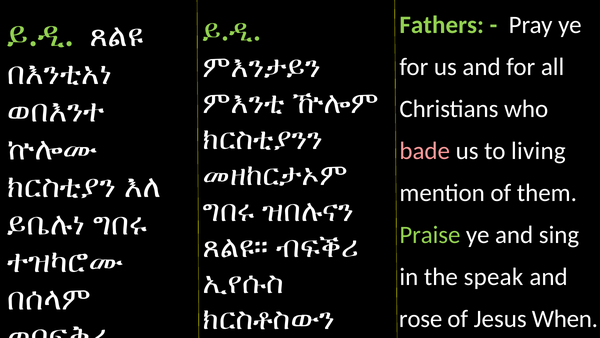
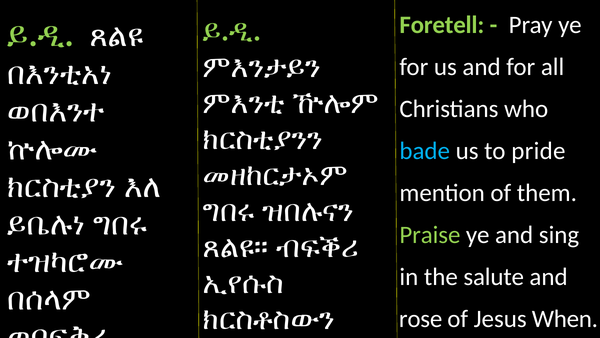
Fathers: Fathers -> Foretell
bade colour: pink -> light blue
living: living -> pride
speak: speak -> salute
